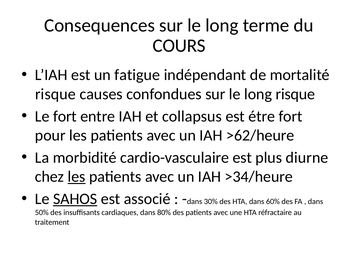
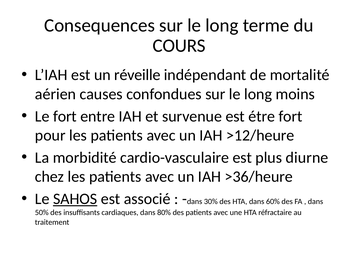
fatigue: fatigue -> réveille
risque at (55, 94): risque -> aérien
long risque: risque -> moins
collapsus: collapsus -> survenue
>62/heure: >62/heure -> >12/heure
les at (77, 177) underline: present -> none
>34/heure: >34/heure -> >36/heure
